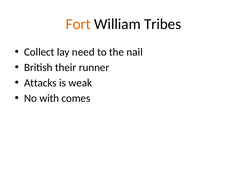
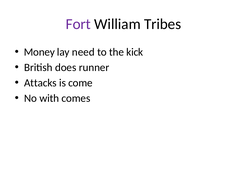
Fort colour: orange -> purple
Collect: Collect -> Money
nail: nail -> kick
their: their -> does
weak: weak -> come
